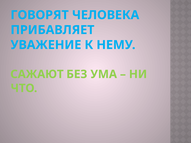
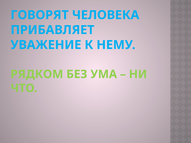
САЖАЮТ: САЖАЮТ -> РЯДКОМ
